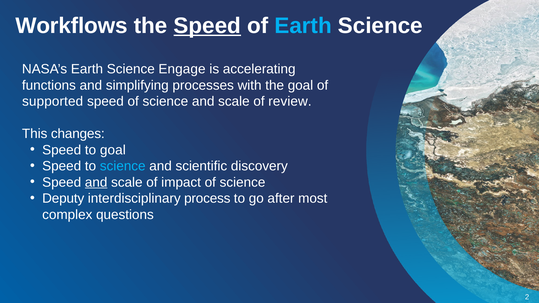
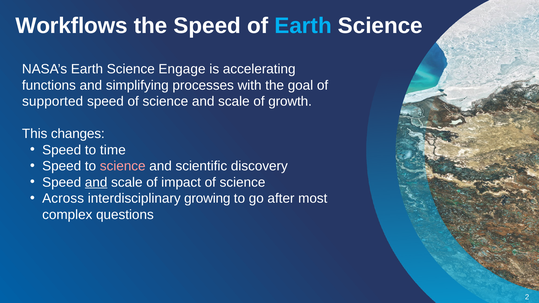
Speed at (207, 26) underline: present -> none
review: review -> growth
to goal: goal -> time
science at (123, 166) colour: light blue -> pink
Deputy: Deputy -> Across
process: process -> growing
